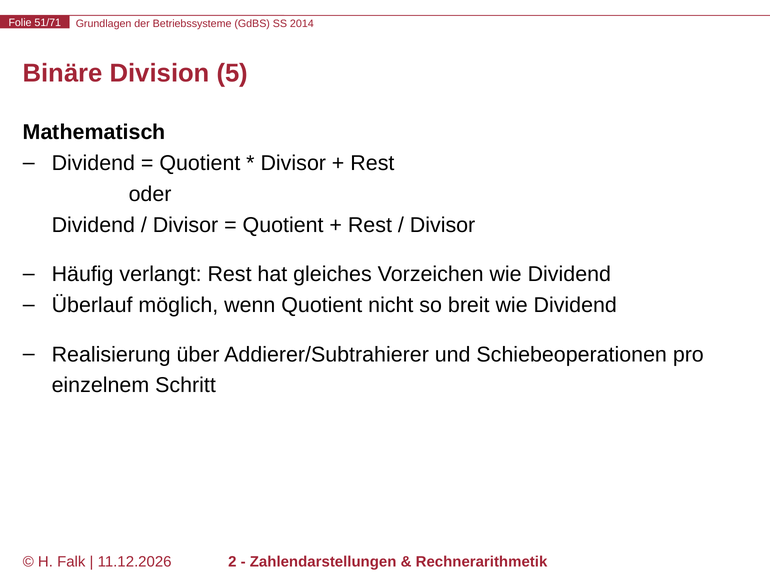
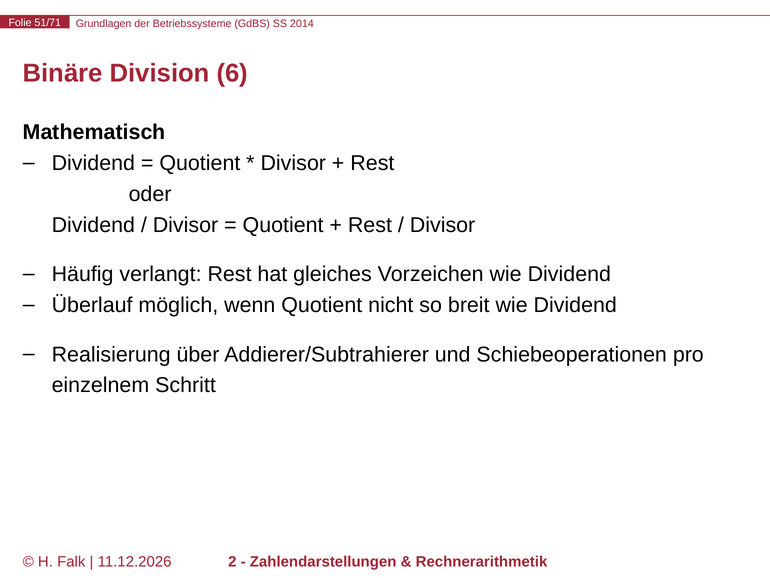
5: 5 -> 6
